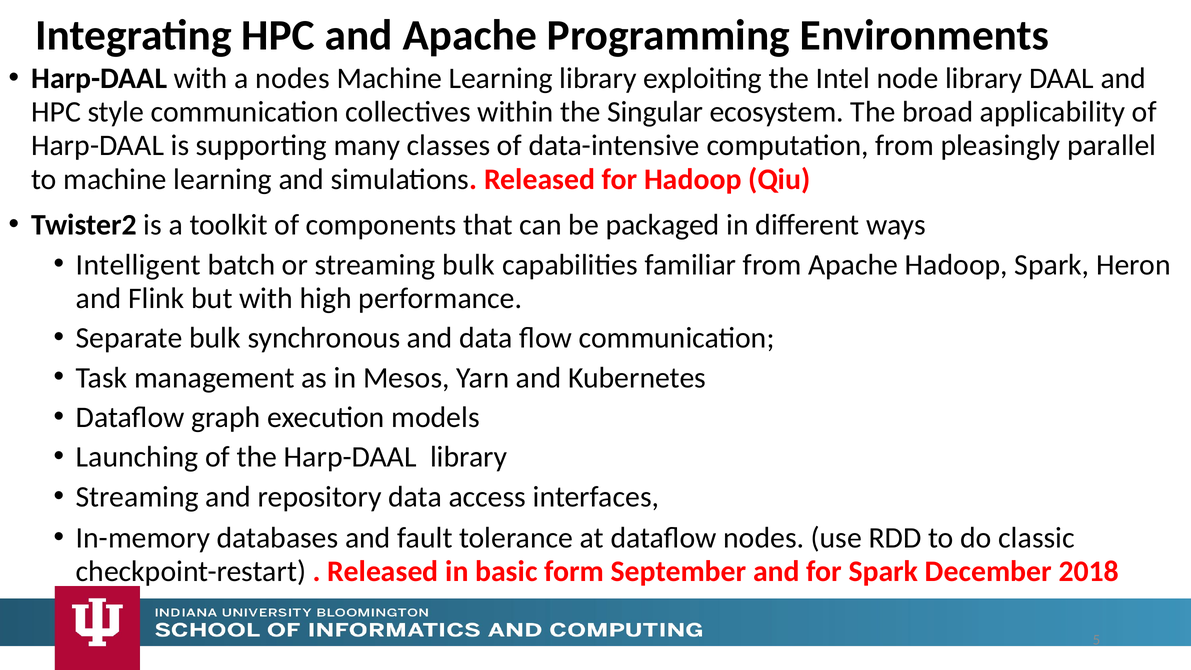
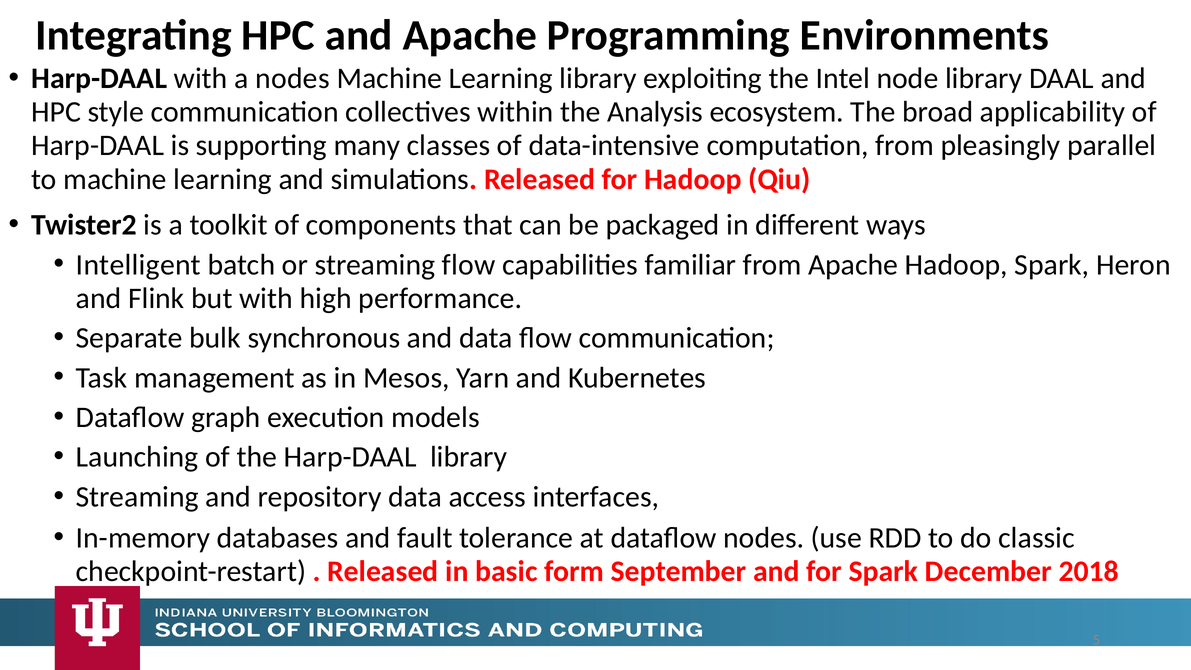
Singular: Singular -> Analysis
streaming bulk: bulk -> flow
